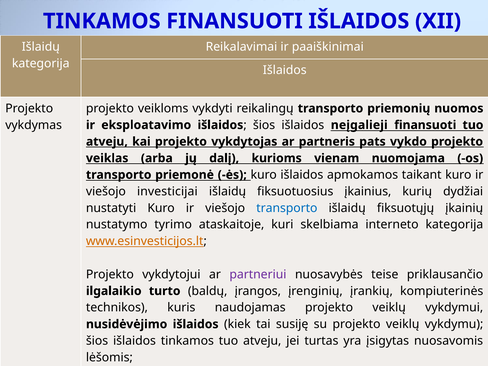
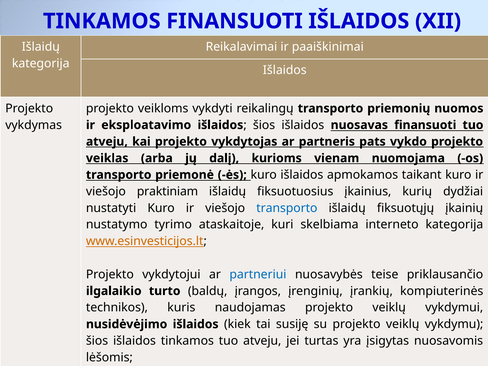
neįgalieji: neįgalieji -> nuosavas
investicijai: investicijai -> praktiniam
partneriui colour: purple -> blue
